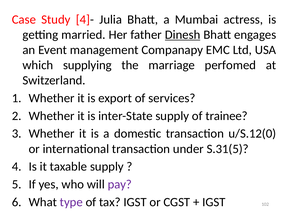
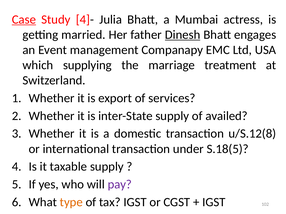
Case underline: none -> present
perfomed: perfomed -> treatment
trainee: trainee -> availed
u/S.12(0: u/S.12(0 -> u/S.12(8
S.31(5: S.31(5 -> S.18(5
type colour: purple -> orange
